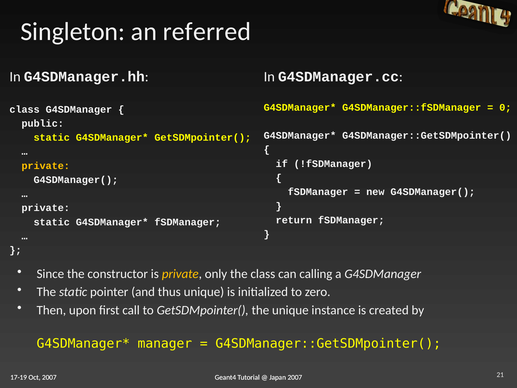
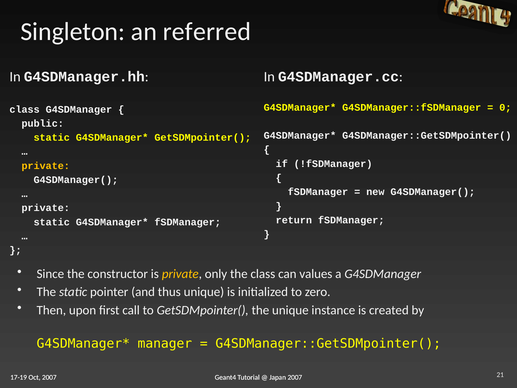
calling: calling -> values
